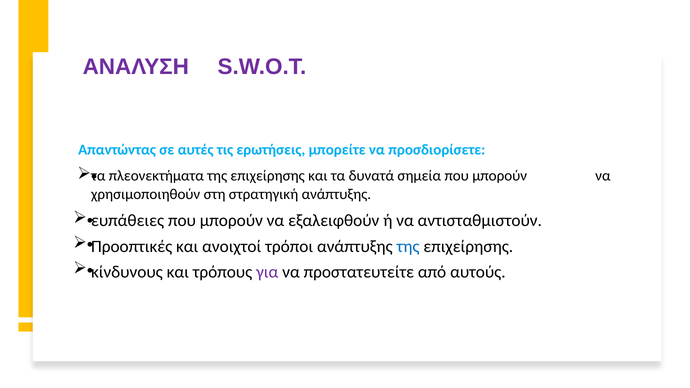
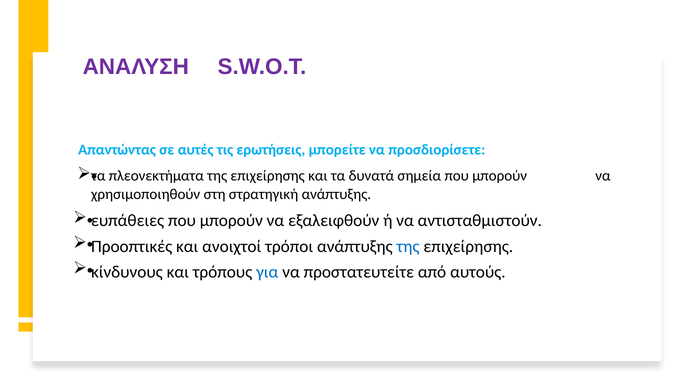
για colour: purple -> blue
